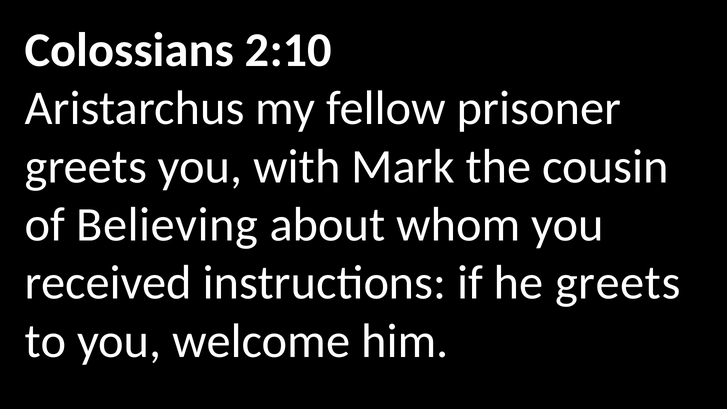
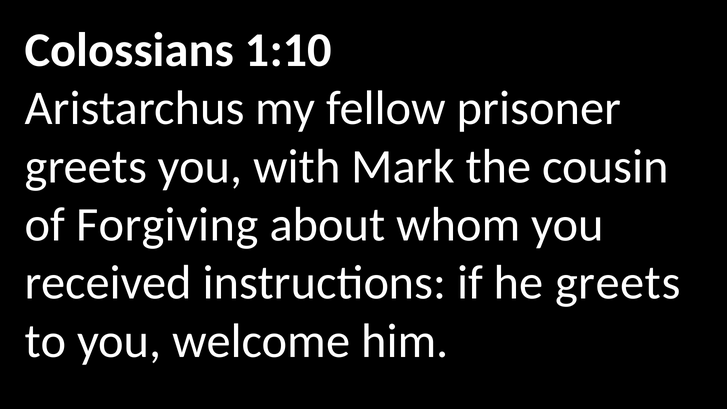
2:10: 2:10 -> 1:10
Believing: Believing -> Forgiving
